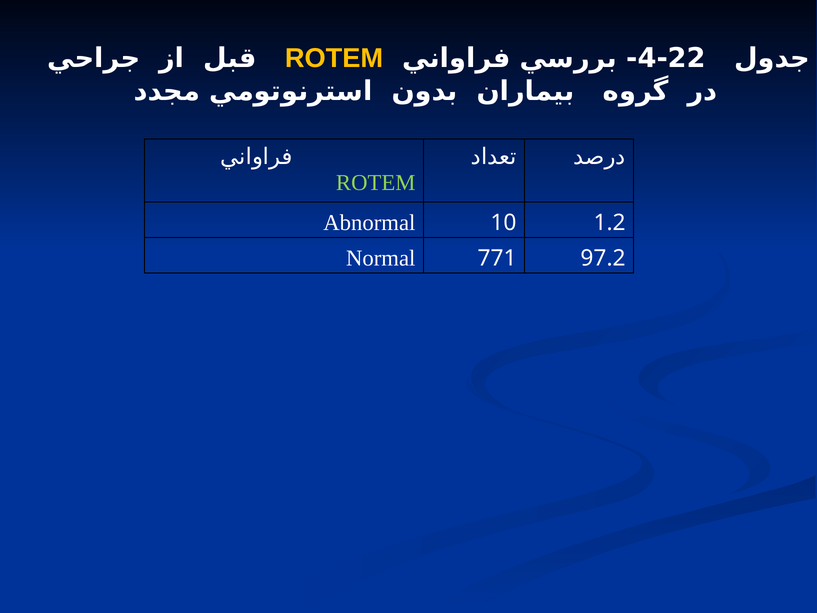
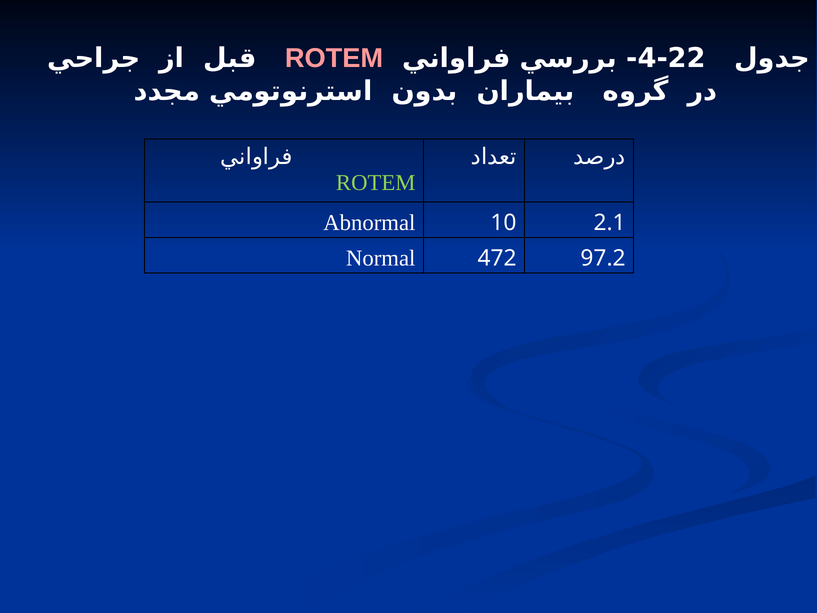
ROTEM at (334, 58) colour: yellow -> pink
1.2: 1.2 -> 2.1
771: 771 -> 472
